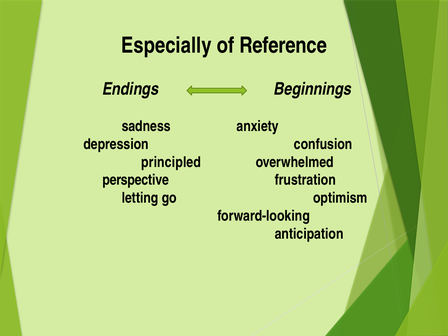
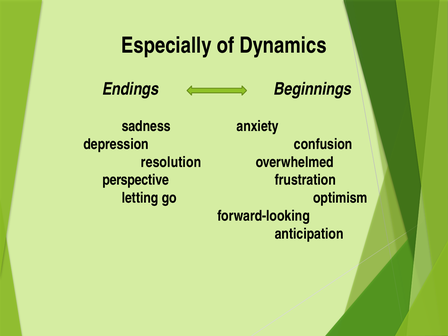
Reference: Reference -> Dynamics
principled: principled -> resolution
